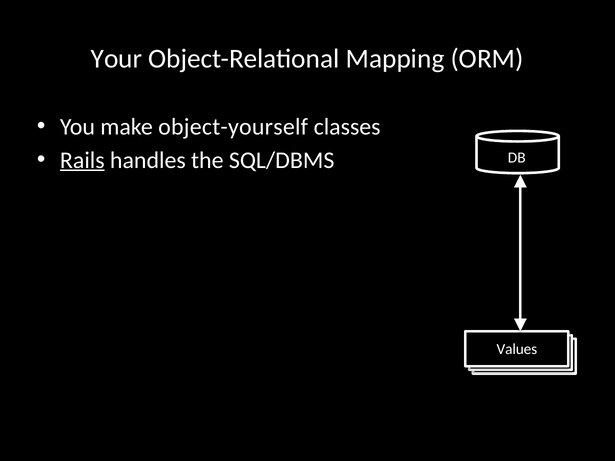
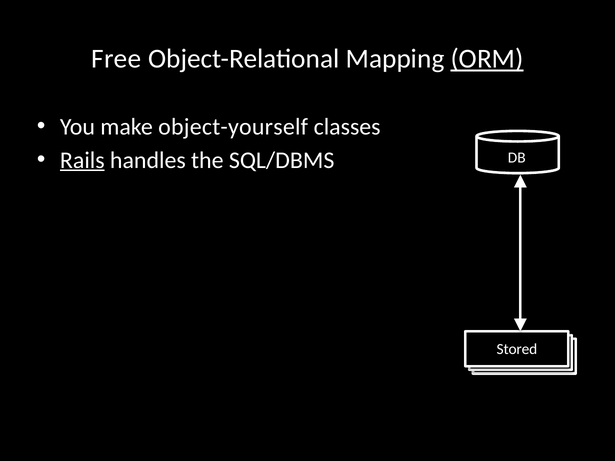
Your: Your -> Free
ORM underline: none -> present
Values: Values -> Stored
